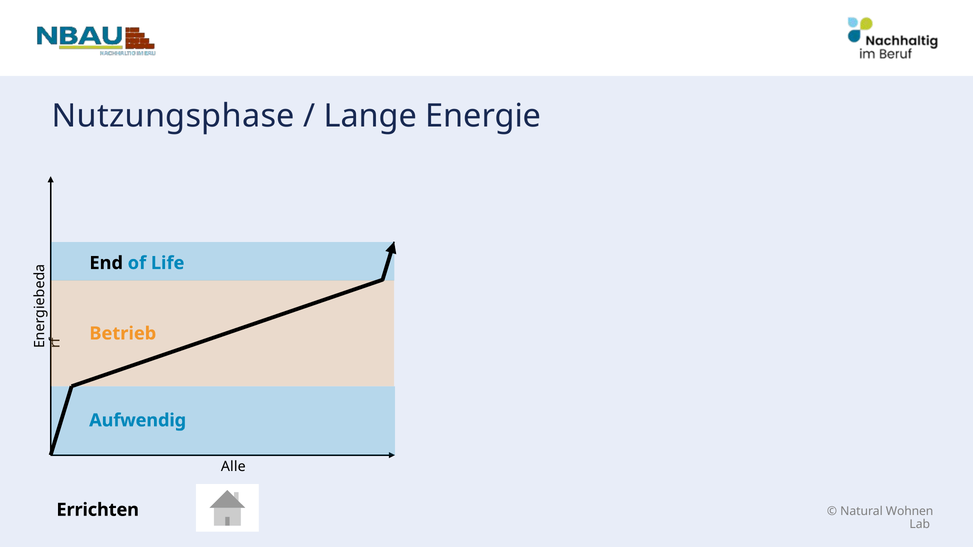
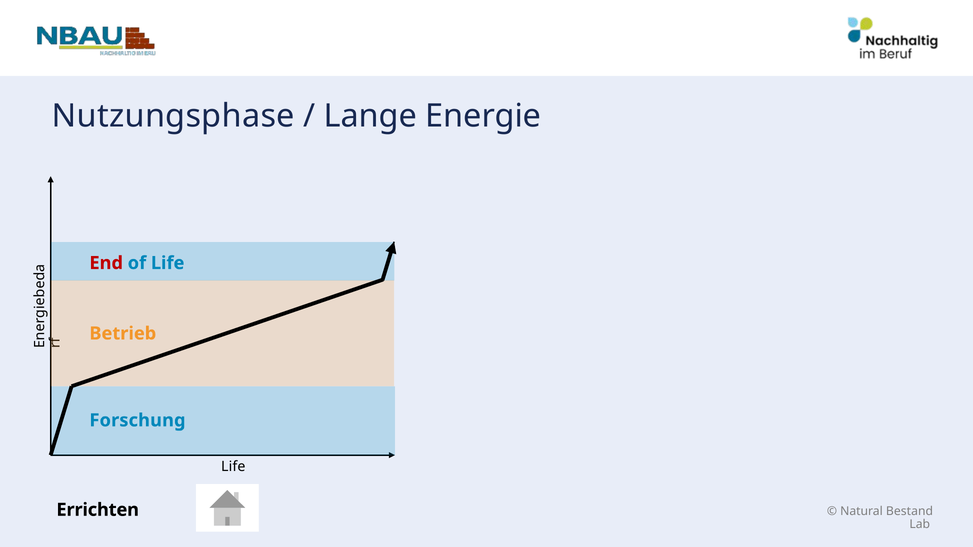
End colour: black -> red
Aufwendig: Aufwendig -> Forschung
Alle at (233, 467): Alle -> Life
Wohnen: Wohnen -> Bestand
